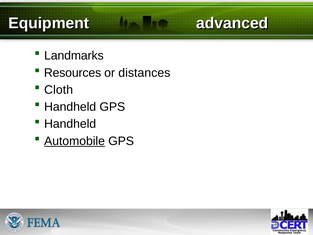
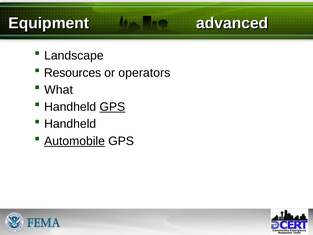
Landmarks: Landmarks -> Landscape
distances: distances -> operators
Cloth: Cloth -> What
GPS at (112, 107) underline: none -> present
